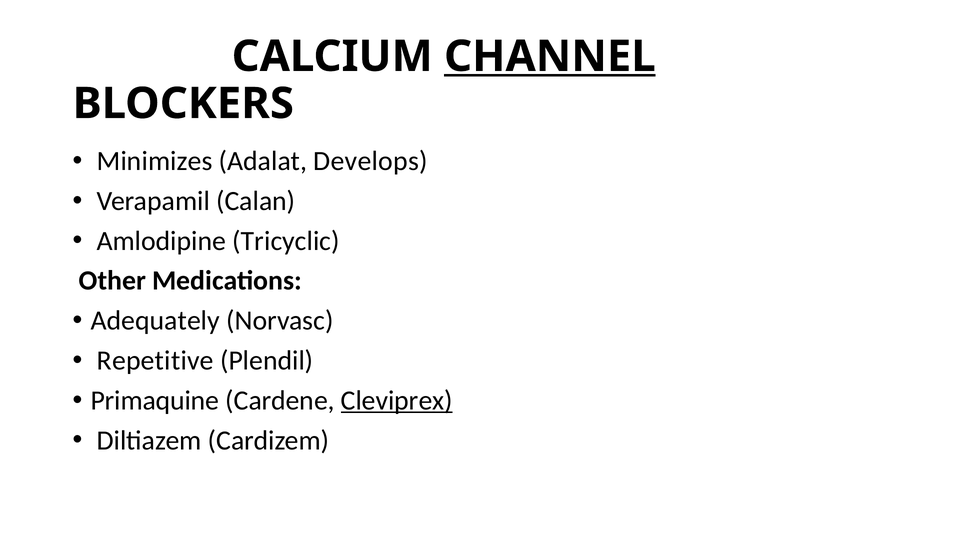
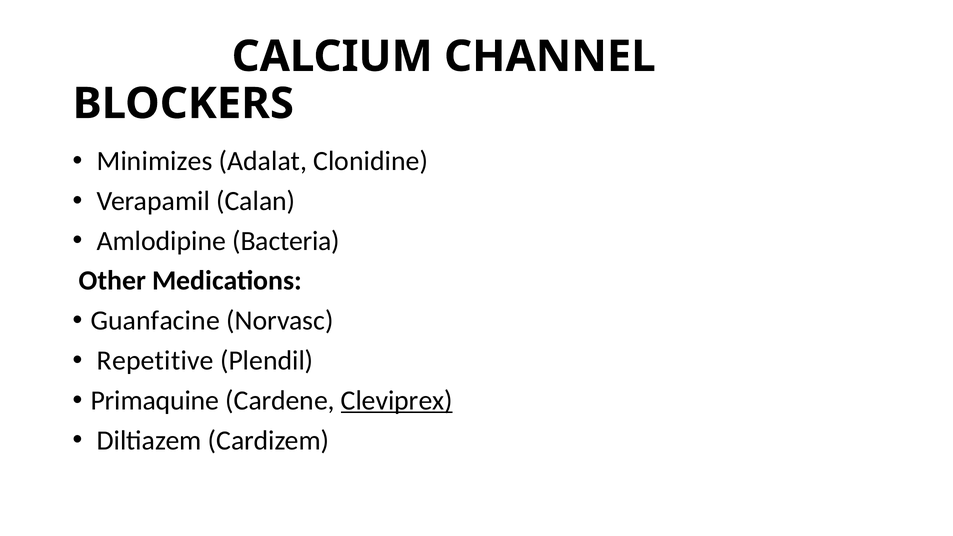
CHANNEL underline: present -> none
Develops: Develops -> Clonidine
Tricyclic: Tricyclic -> Bacteria
Adequately: Adequately -> Guanfacine
